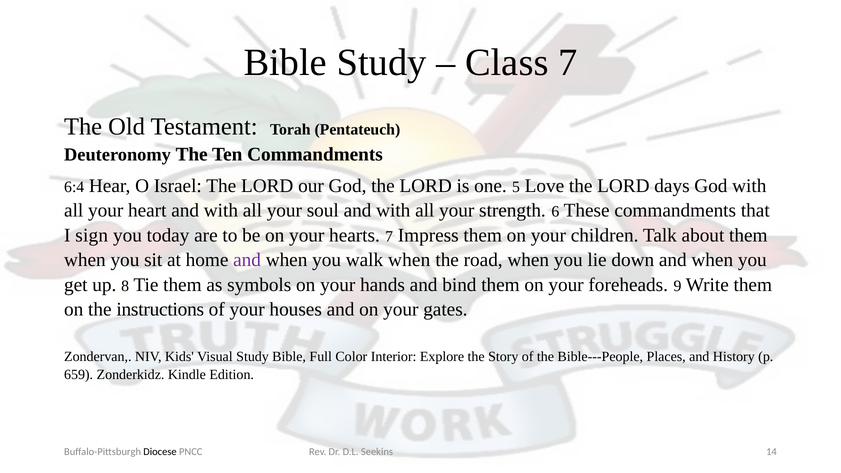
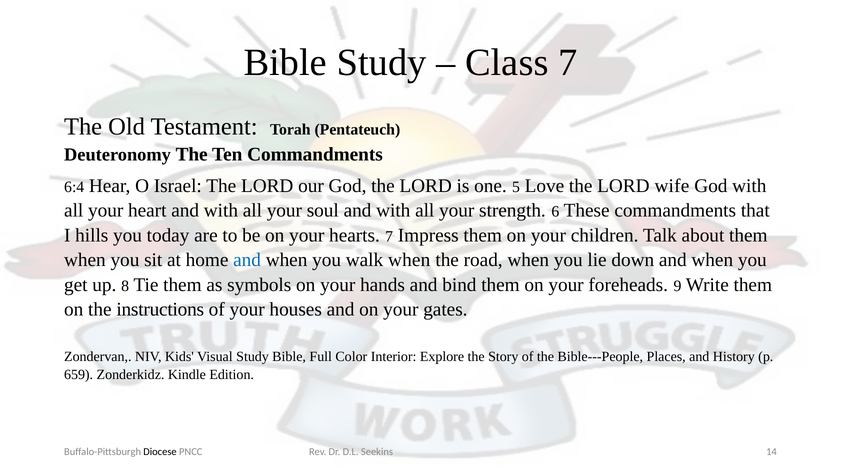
days: days -> wife
sign: sign -> hills
and at (247, 260) colour: purple -> blue
